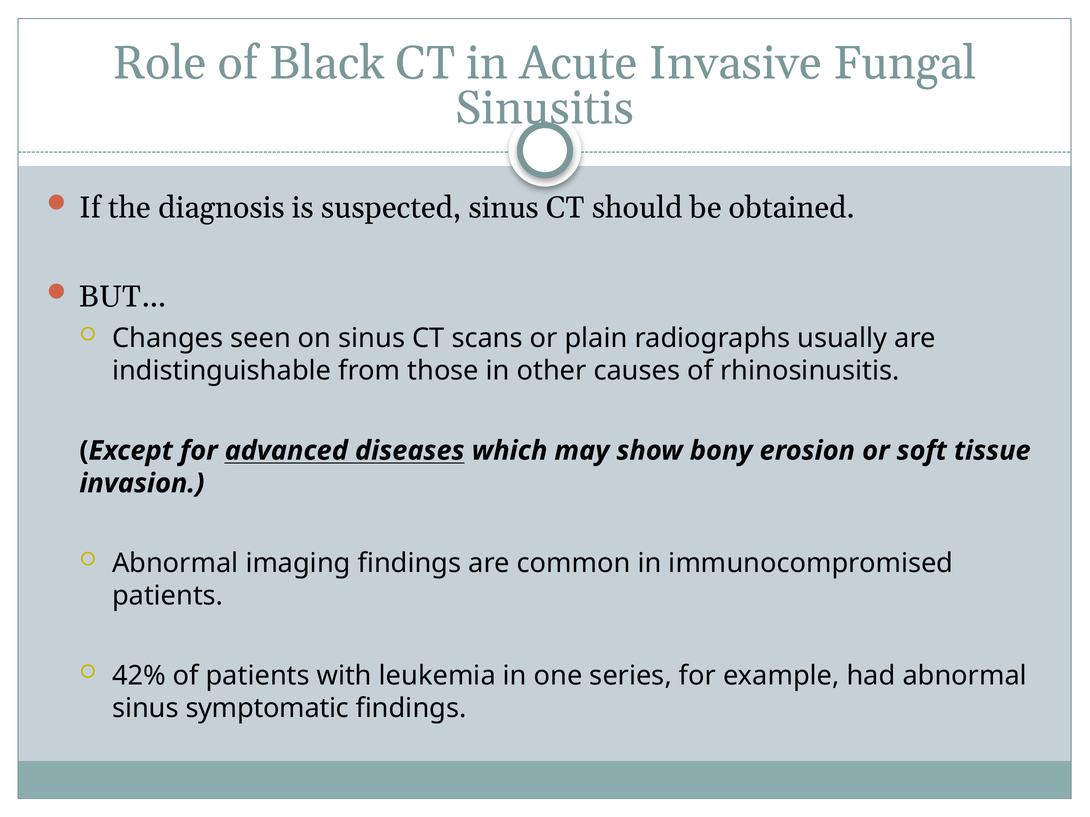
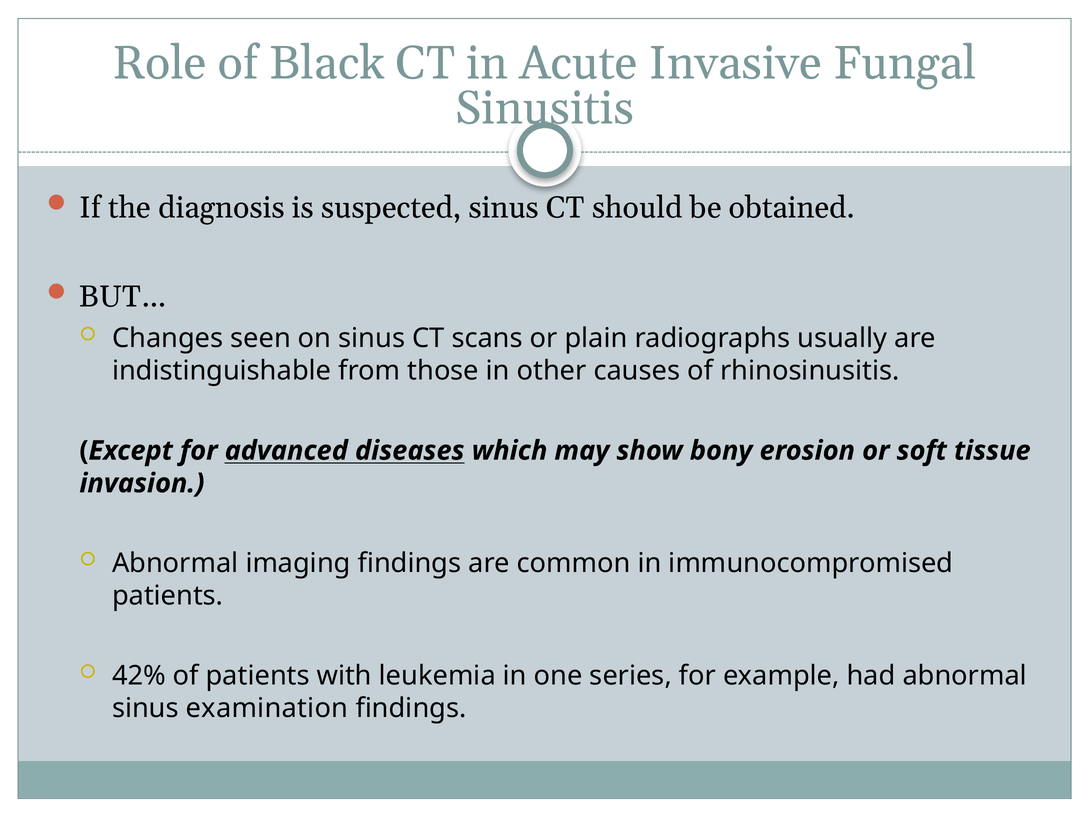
symptomatic: symptomatic -> examination
